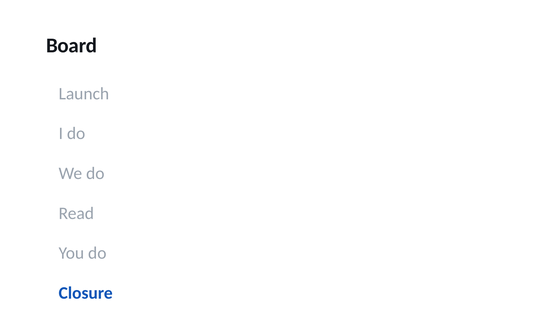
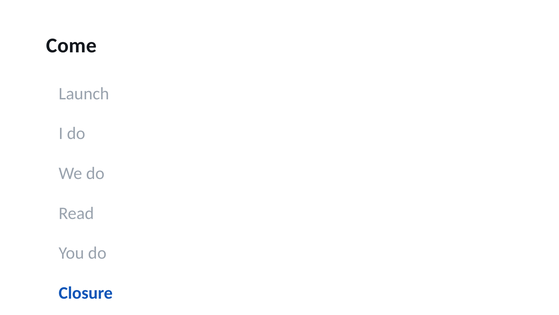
Board: Board -> Come
